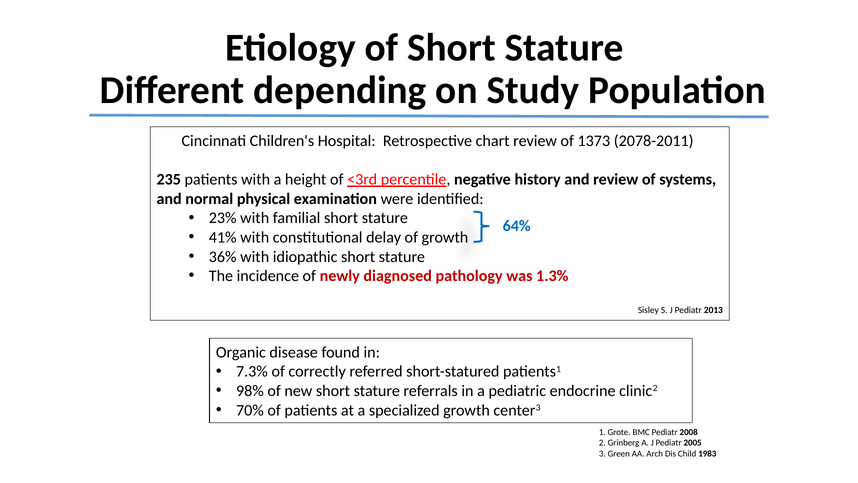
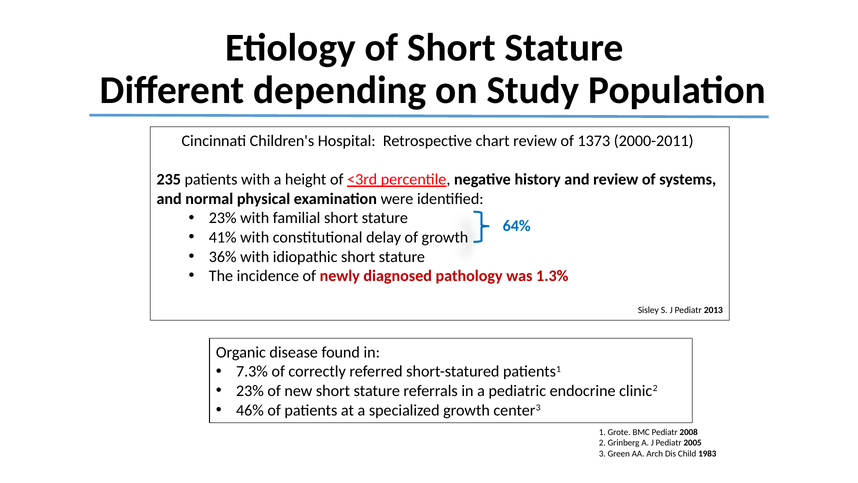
2078-2011: 2078-2011 -> 2000-2011
98% at (250, 391): 98% -> 23%
70%: 70% -> 46%
